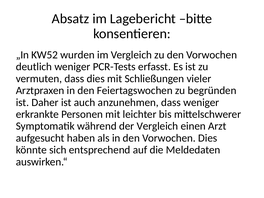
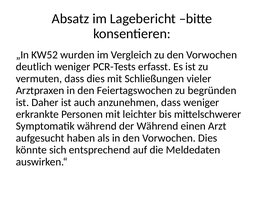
der Vergleich: Vergleich -> Während
